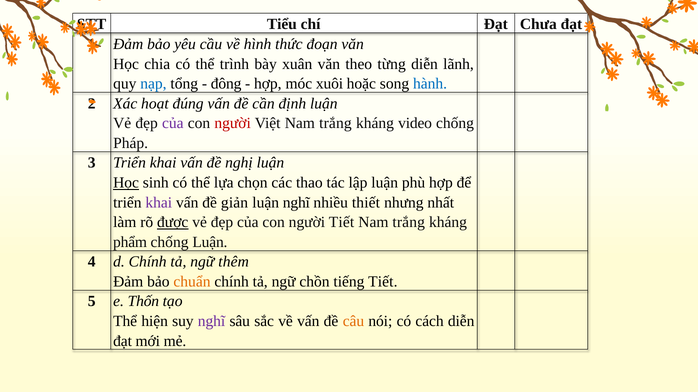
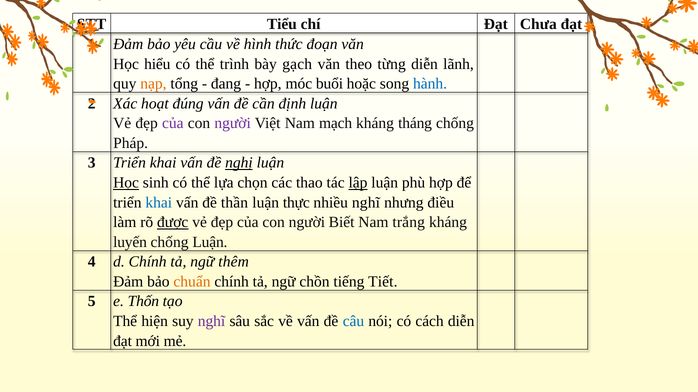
chia: chia -> hiểu
xuân: xuân -> gạch
nạp colour: blue -> orange
đông: đông -> đang
xuôi: xuôi -> buổi
người at (233, 124) colour: red -> purple
Việt Nam trắng: trắng -> mạch
video: video -> tháng
nghị underline: none -> present
lập underline: none -> present
khai at (159, 203) colour: purple -> blue
giản: giản -> thần
luận nghĩ: nghĩ -> thực
nhiều thiết: thiết -> nghĩ
nhất: nhất -> điều
người Tiết: Tiết -> Biết
phẩm: phẩm -> luyến
câu colour: orange -> blue
